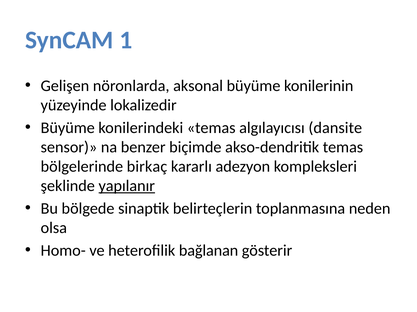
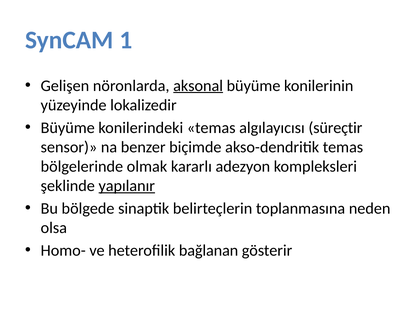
aksonal underline: none -> present
dansite: dansite -> süreçtir
birkaç: birkaç -> olmak
